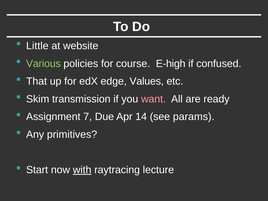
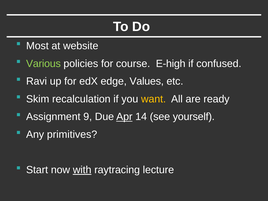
Little: Little -> Most
That: That -> Ravi
transmission: transmission -> recalculation
want colour: pink -> yellow
7: 7 -> 9
Apr underline: none -> present
params: params -> yourself
